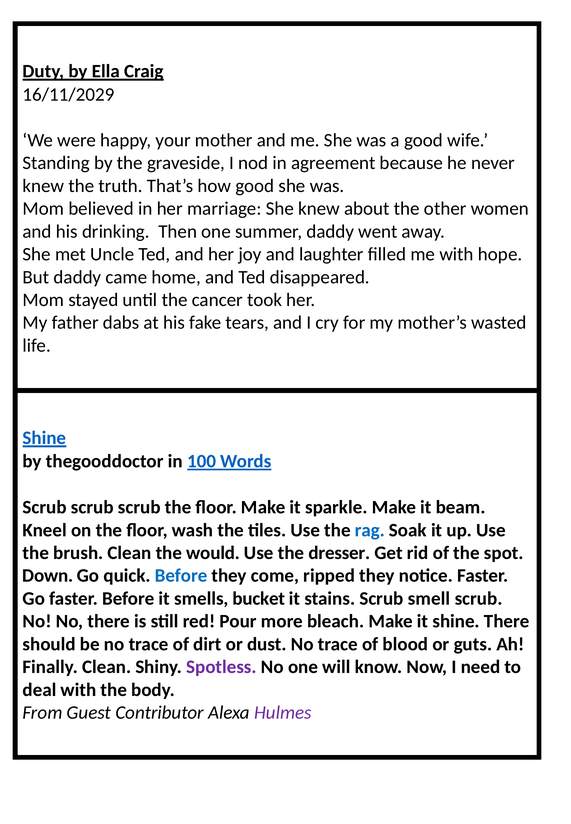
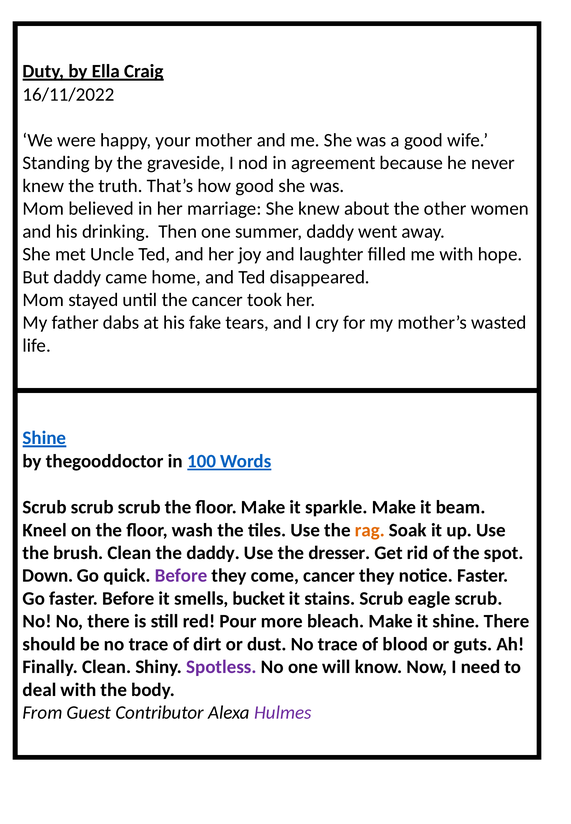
16/11/2029: 16/11/2029 -> 16/11/2022
rag colour: blue -> orange
the would: would -> daddy
Before at (181, 576) colour: blue -> purple
come ripped: ripped -> cancer
smell: smell -> eagle
